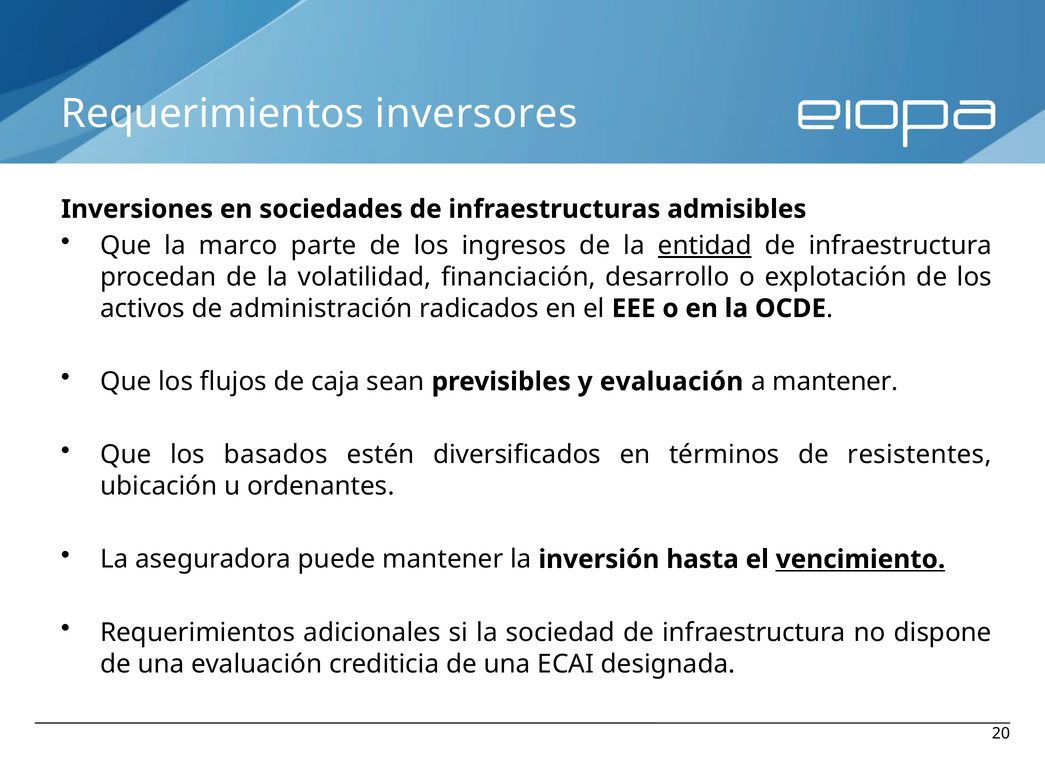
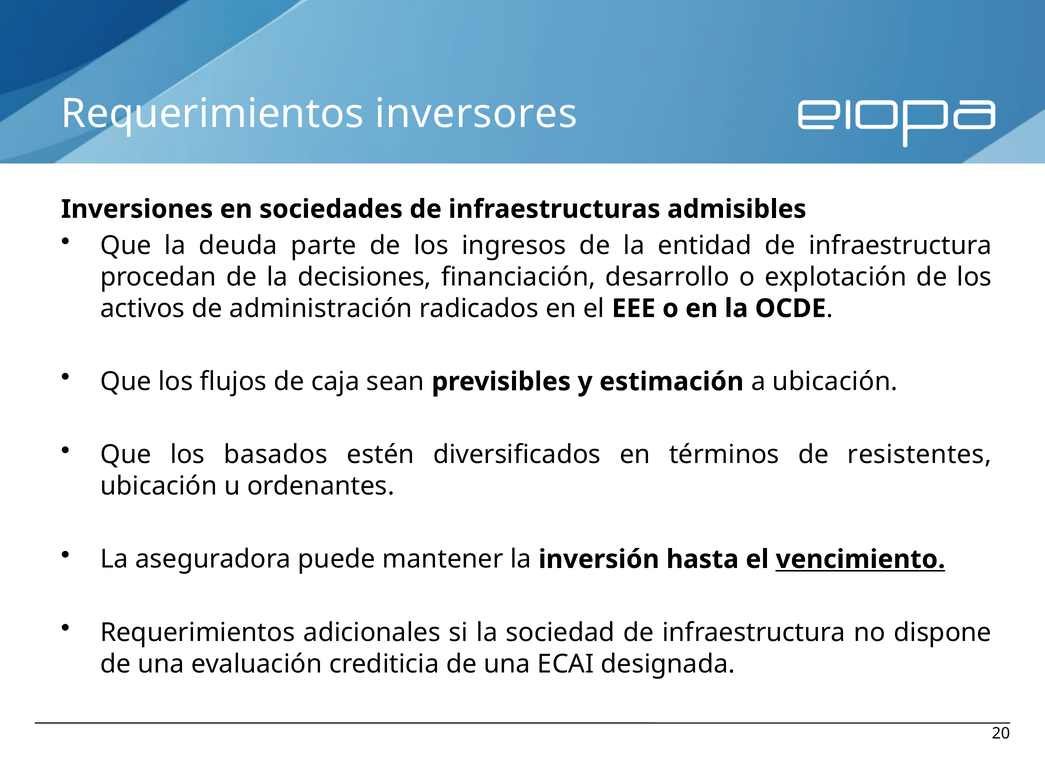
marco: marco -> deuda
entidad underline: present -> none
volatilidad: volatilidad -> decisiones
y evaluación: evaluación -> estimación
a mantener: mantener -> ubicación
